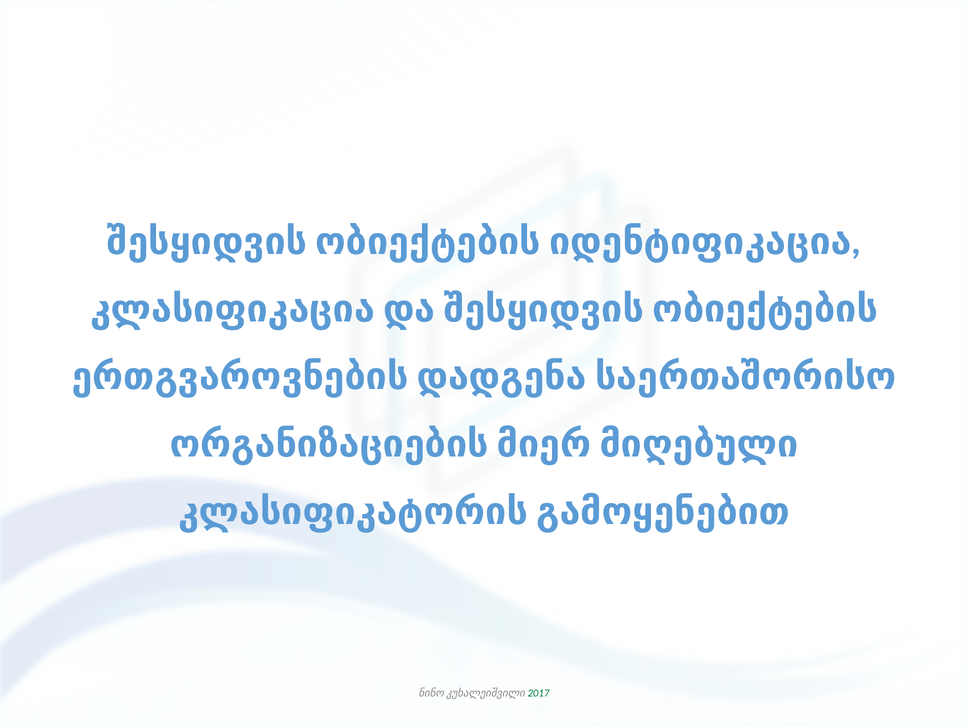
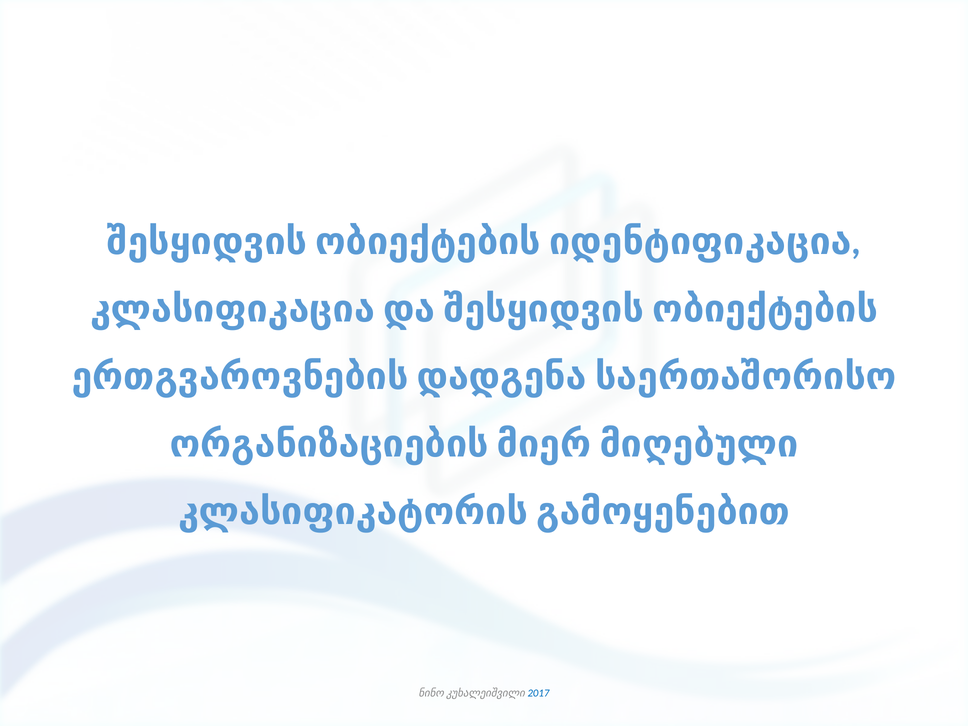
2017 colour: green -> blue
